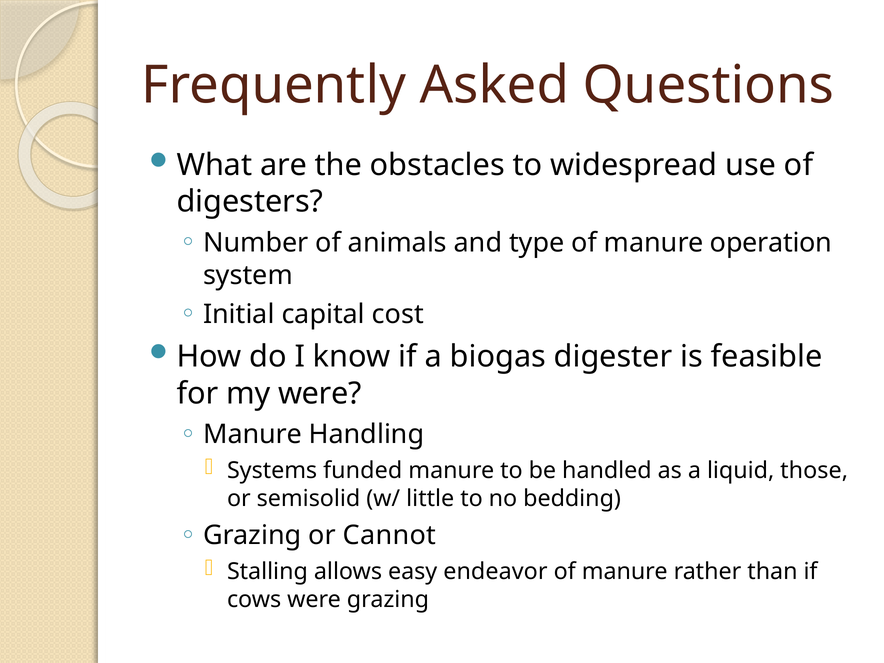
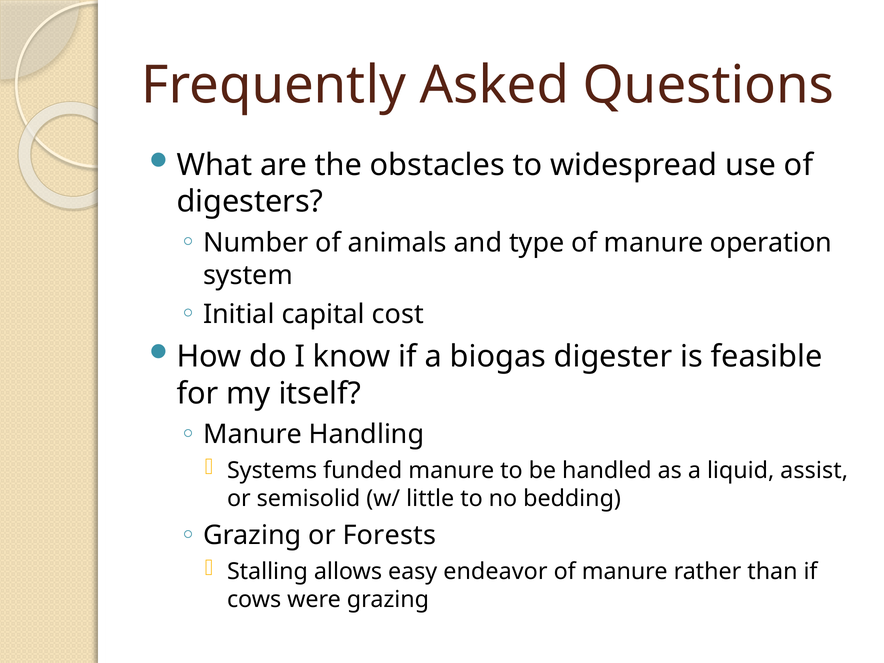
my were: were -> itself
those: those -> assist
Cannot: Cannot -> Forests
